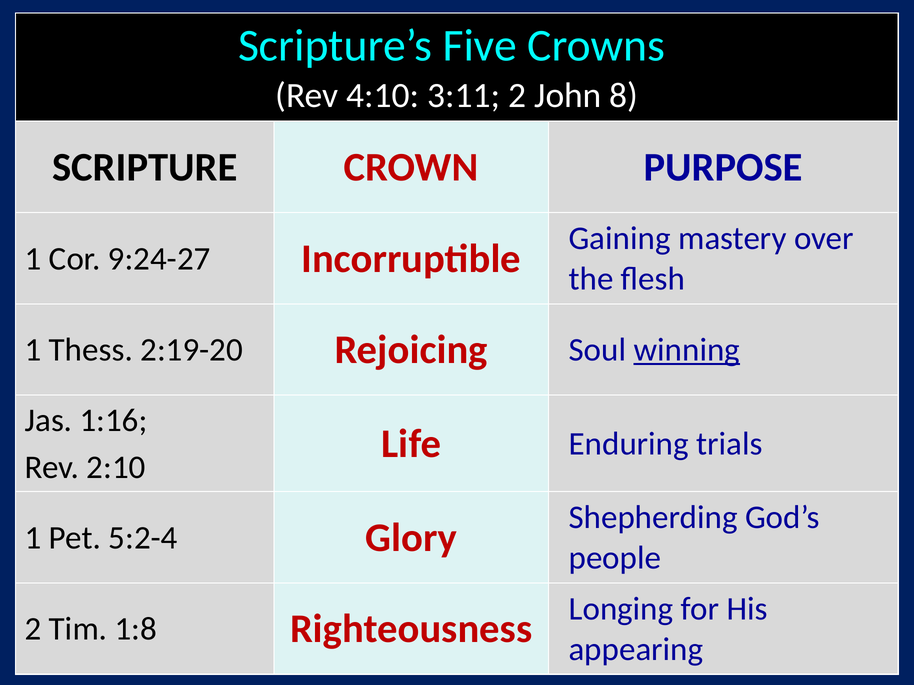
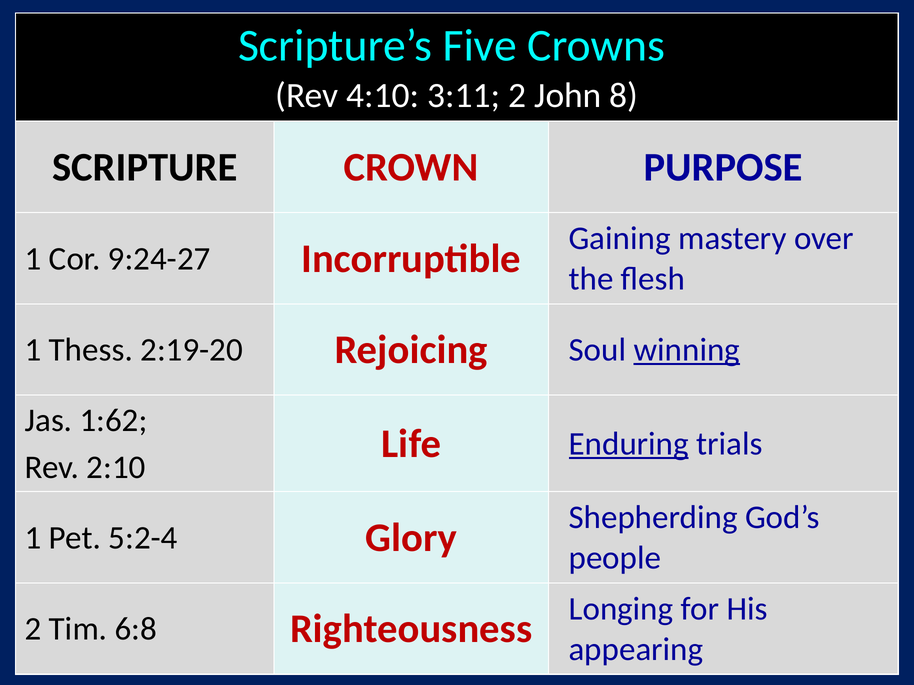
1:16: 1:16 -> 1:62
Enduring underline: none -> present
1:8: 1:8 -> 6:8
